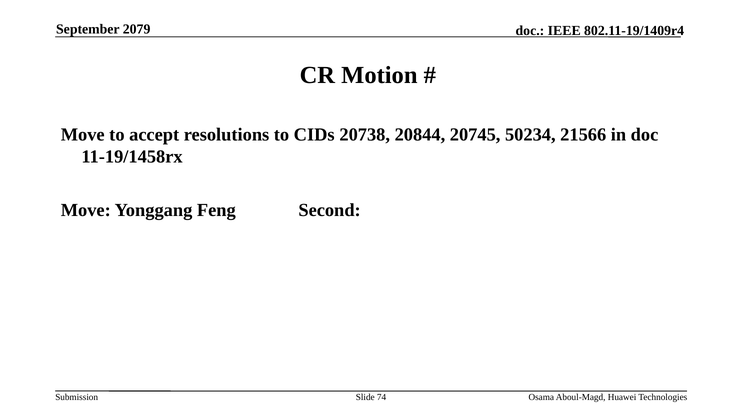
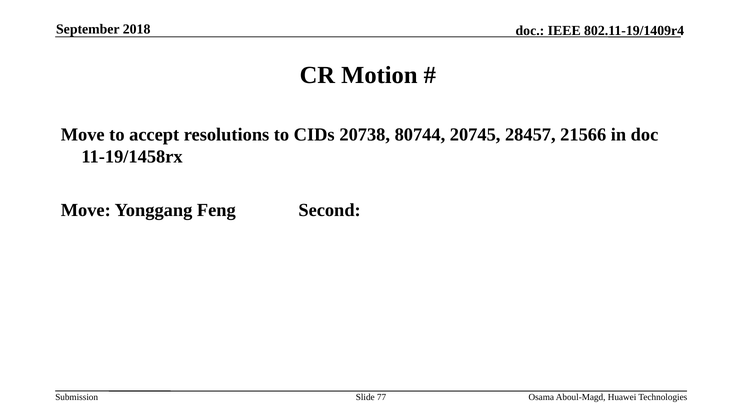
2079: 2079 -> 2018
20844: 20844 -> 80744
50234: 50234 -> 28457
74: 74 -> 77
